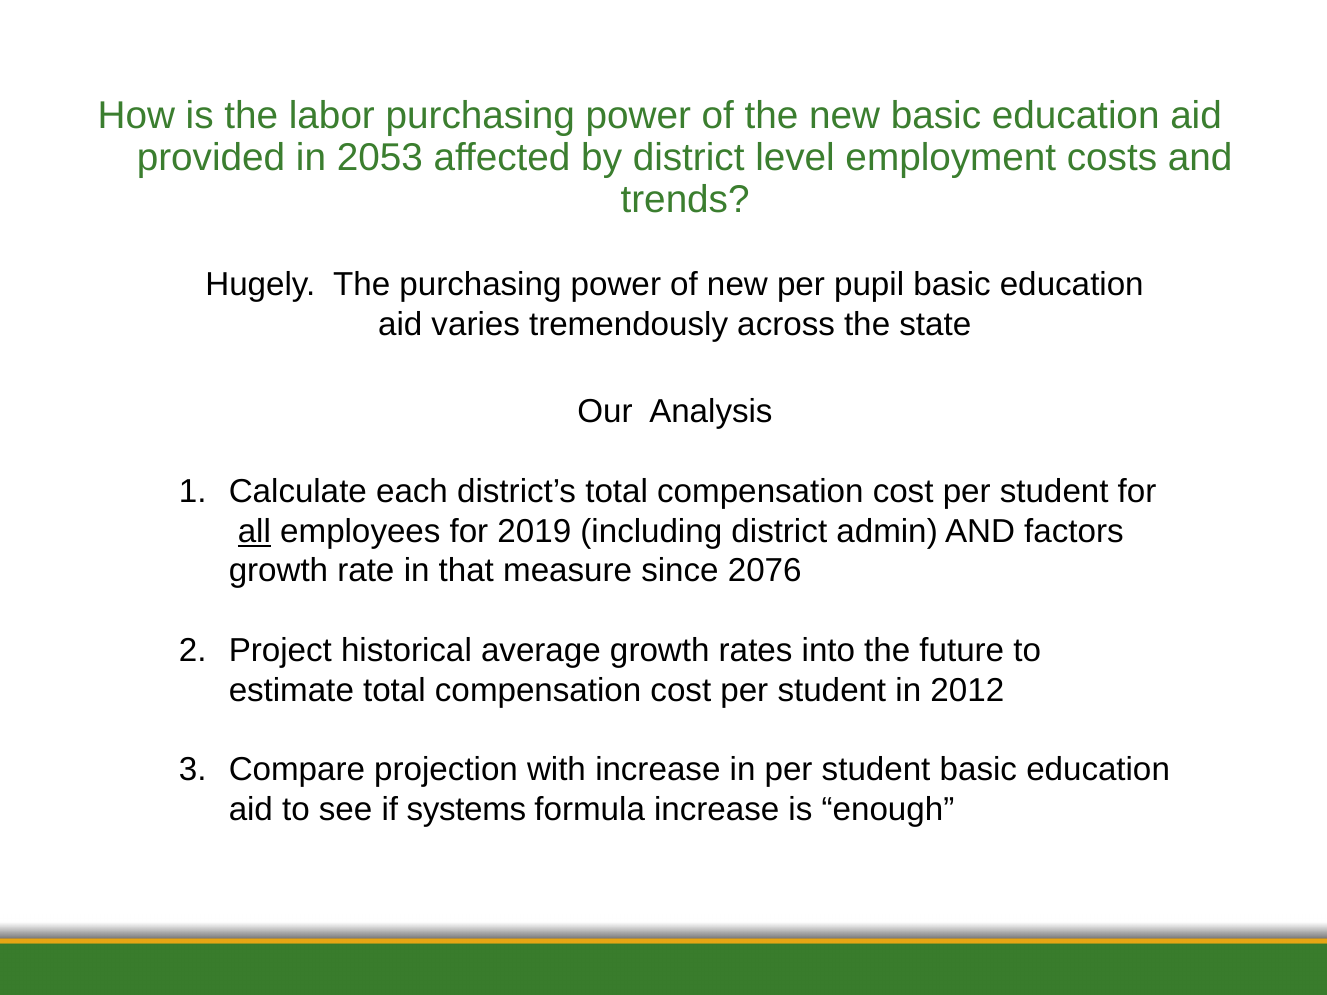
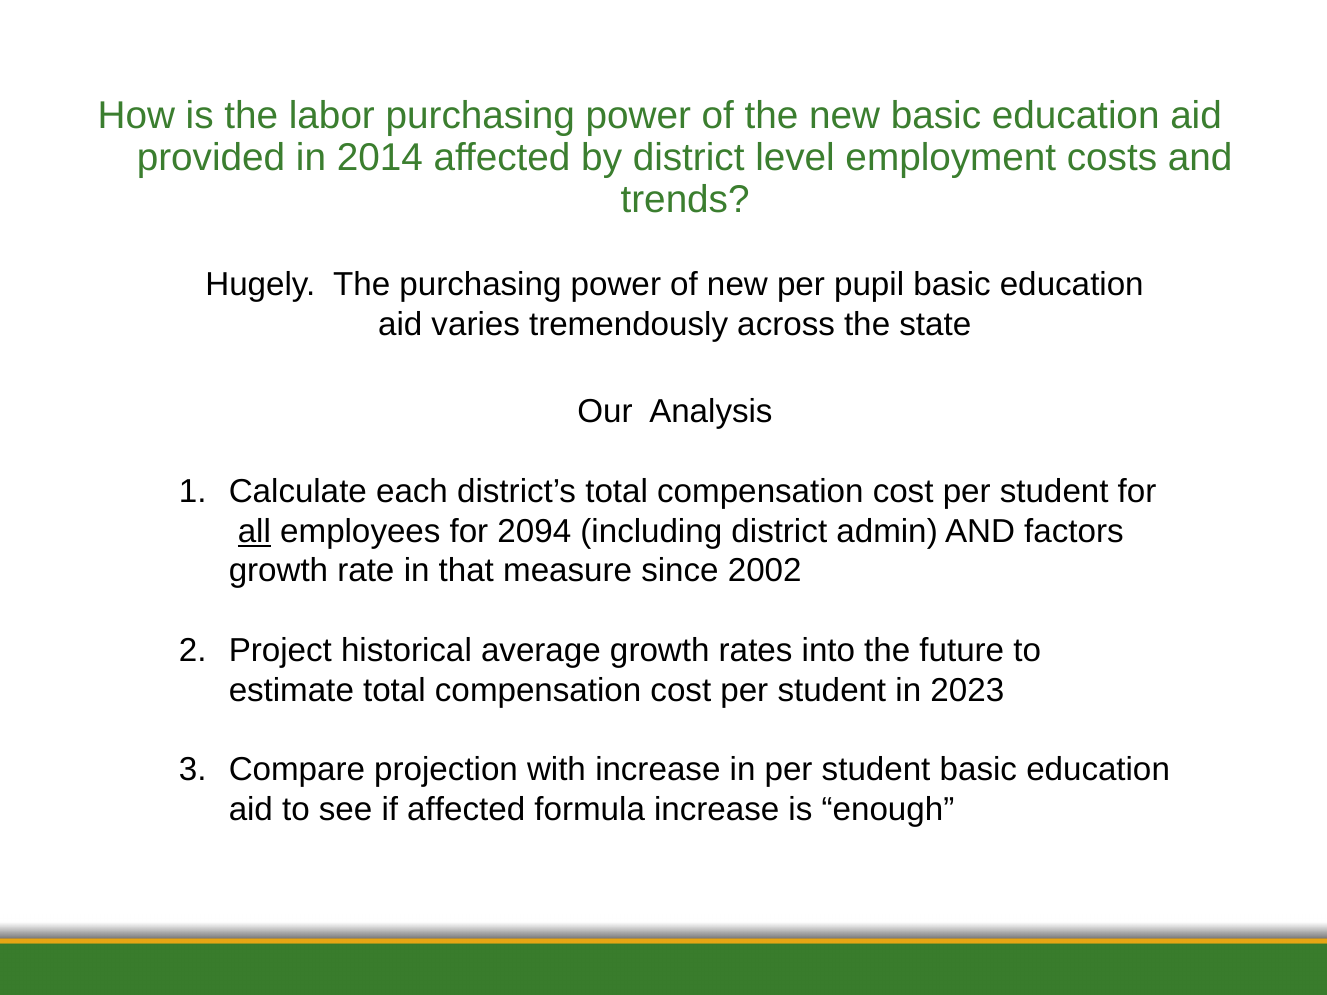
2053: 2053 -> 2014
2019: 2019 -> 2094
2076: 2076 -> 2002
2012: 2012 -> 2023
if systems: systems -> affected
